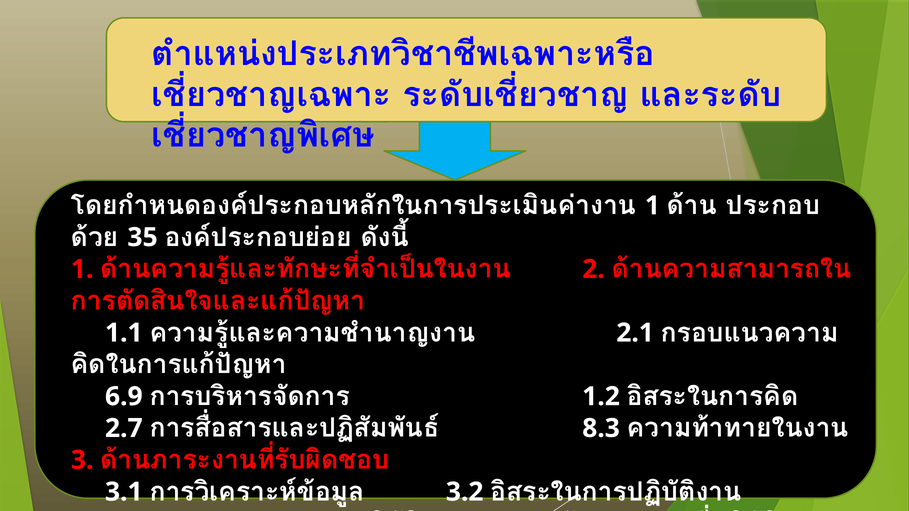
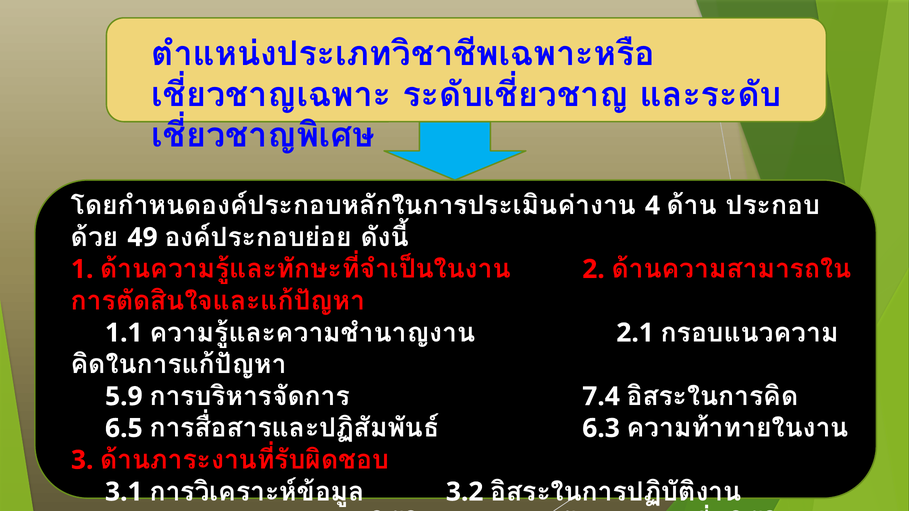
1 at (653, 206): 1 -> 4
35: 35 -> 49
6.9: 6.9 -> 5.9
1.2: 1.2 -> 7.4
8.3: 8.3 -> 6.3
2.7: 2.7 -> 6.5
